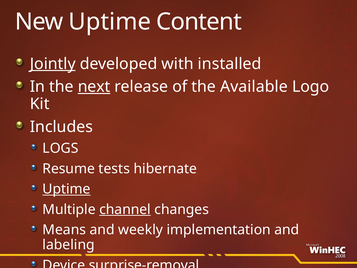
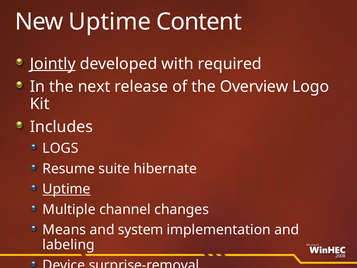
installed: installed -> required
next underline: present -> none
Available: Available -> Overview
tests: tests -> suite
channel underline: present -> none
weekly: weekly -> system
